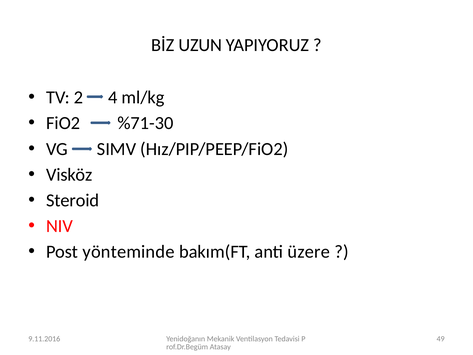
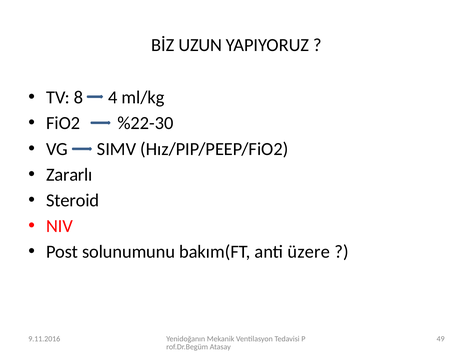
2: 2 -> 8
%71-30: %71-30 -> %22-30
Visköz: Visköz -> Zararlı
yönteminde: yönteminde -> solunumunu
